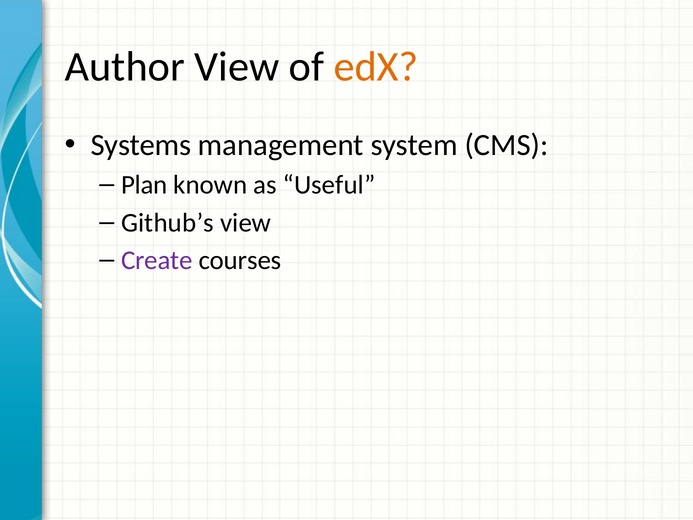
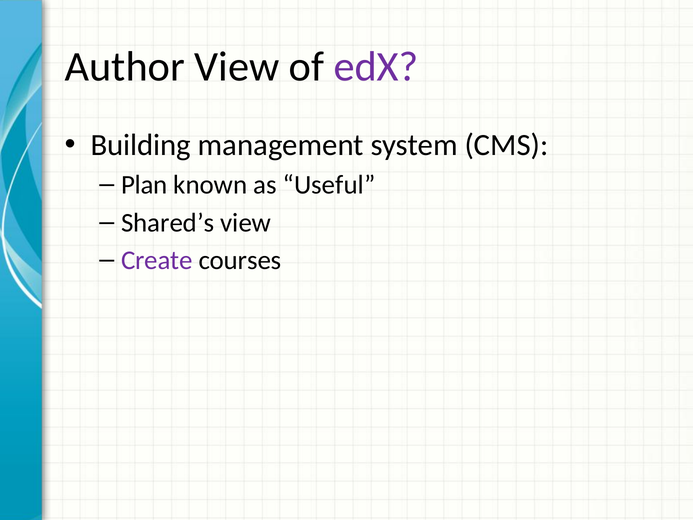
edX colour: orange -> purple
Systems: Systems -> Building
Github’s: Github’s -> Shared’s
